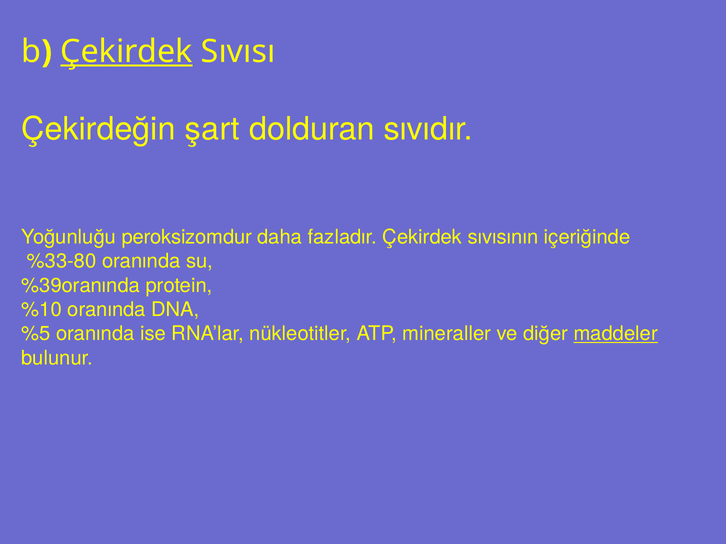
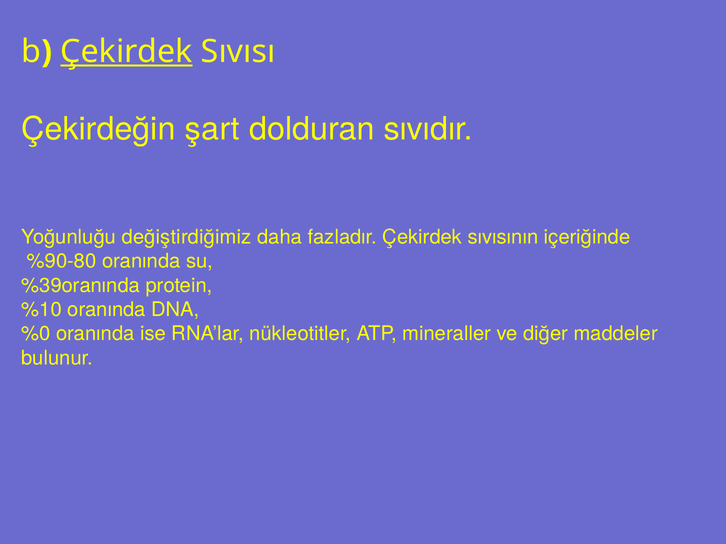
peroksizomdur: peroksizomdur -> değiştirdiğimiz
%33-80: %33-80 -> %90-80
%5: %5 -> %0
maddeler underline: present -> none
